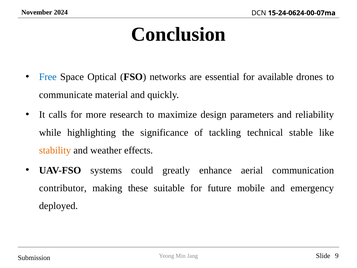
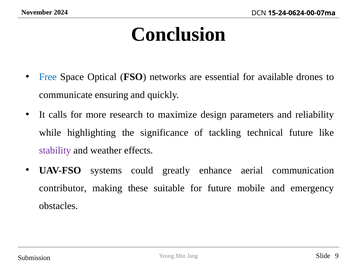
material: material -> ensuring
technical stable: stable -> future
stability colour: orange -> purple
deployed: deployed -> obstacles
